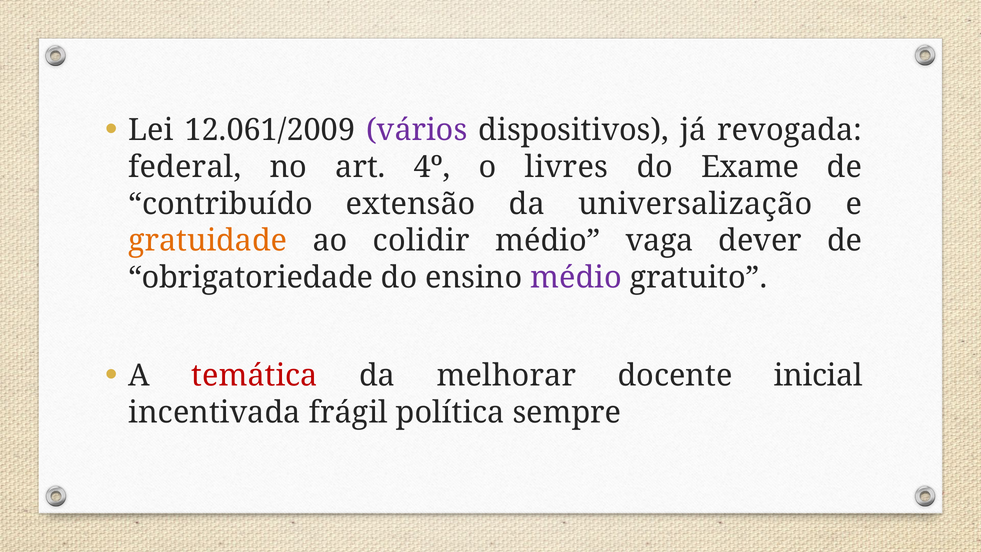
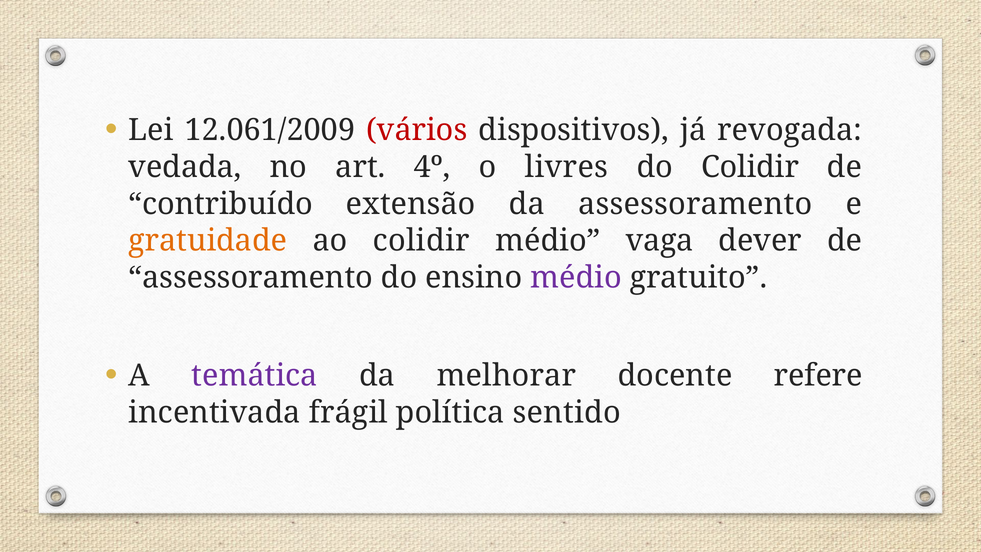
vários colour: purple -> red
federal: federal -> vedada
do Exame: Exame -> Colidir
da universalização: universalização -> assessoramento
obrigatoriedade at (251, 277): obrigatoriedade -> assessoramento
temática colour: red -> purple
inicial: inicial -> refere
sempre: sempre -> sentido
